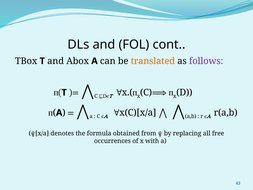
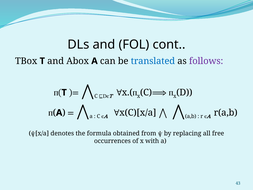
translated colour: orange -> blue
